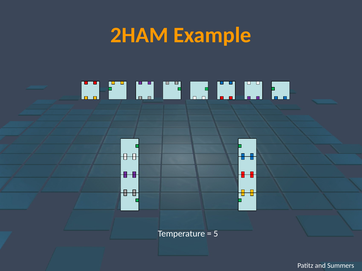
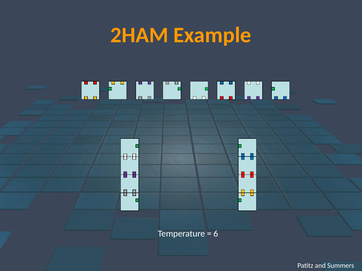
5: 5 -> 6
